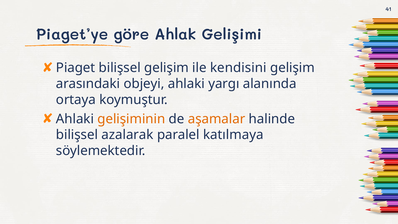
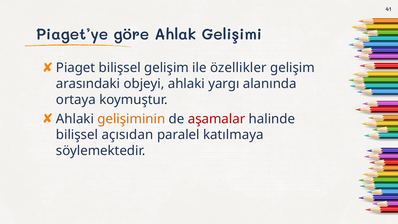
kendisini: kendisini -> özellikler
aşamalar colour: orange -> red
azalarak: azalarak -> açısıdan
